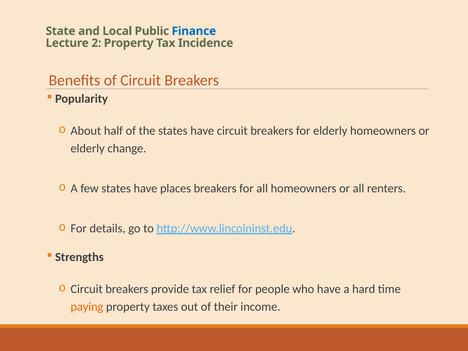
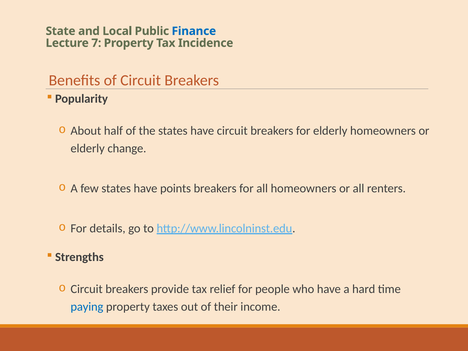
2: 2 -> 7
places: places -> points
paying colour: orange -> blue
